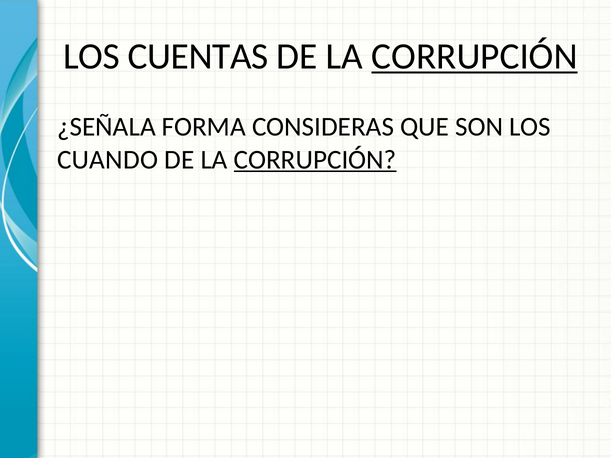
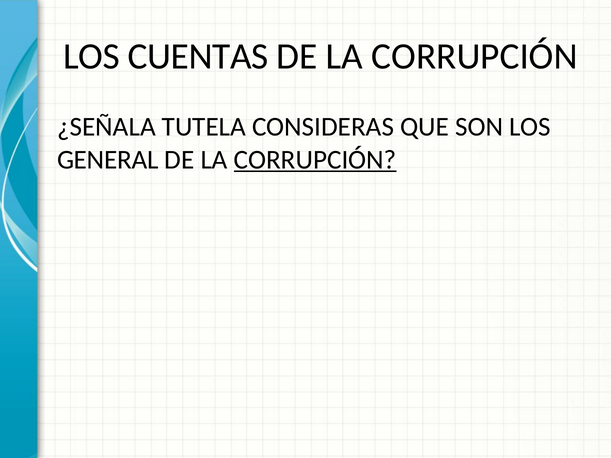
CORRUPCIÓN at (475, 57) underline: present -> none
FORMA: FORMA -> TUTELA
CUANDO: CUANDO -> GENERAL
